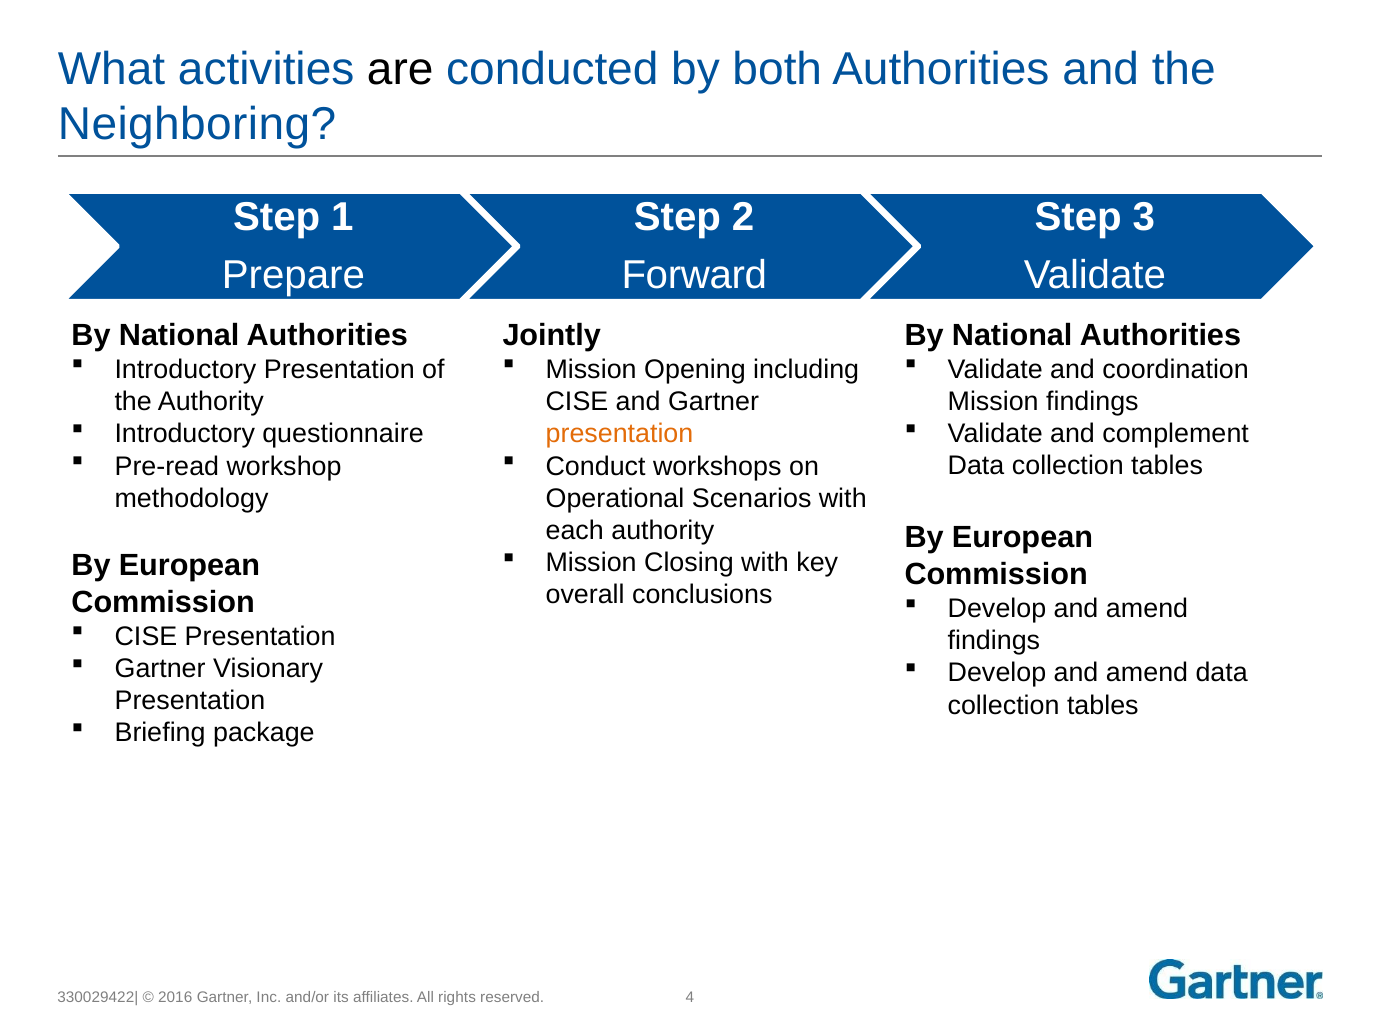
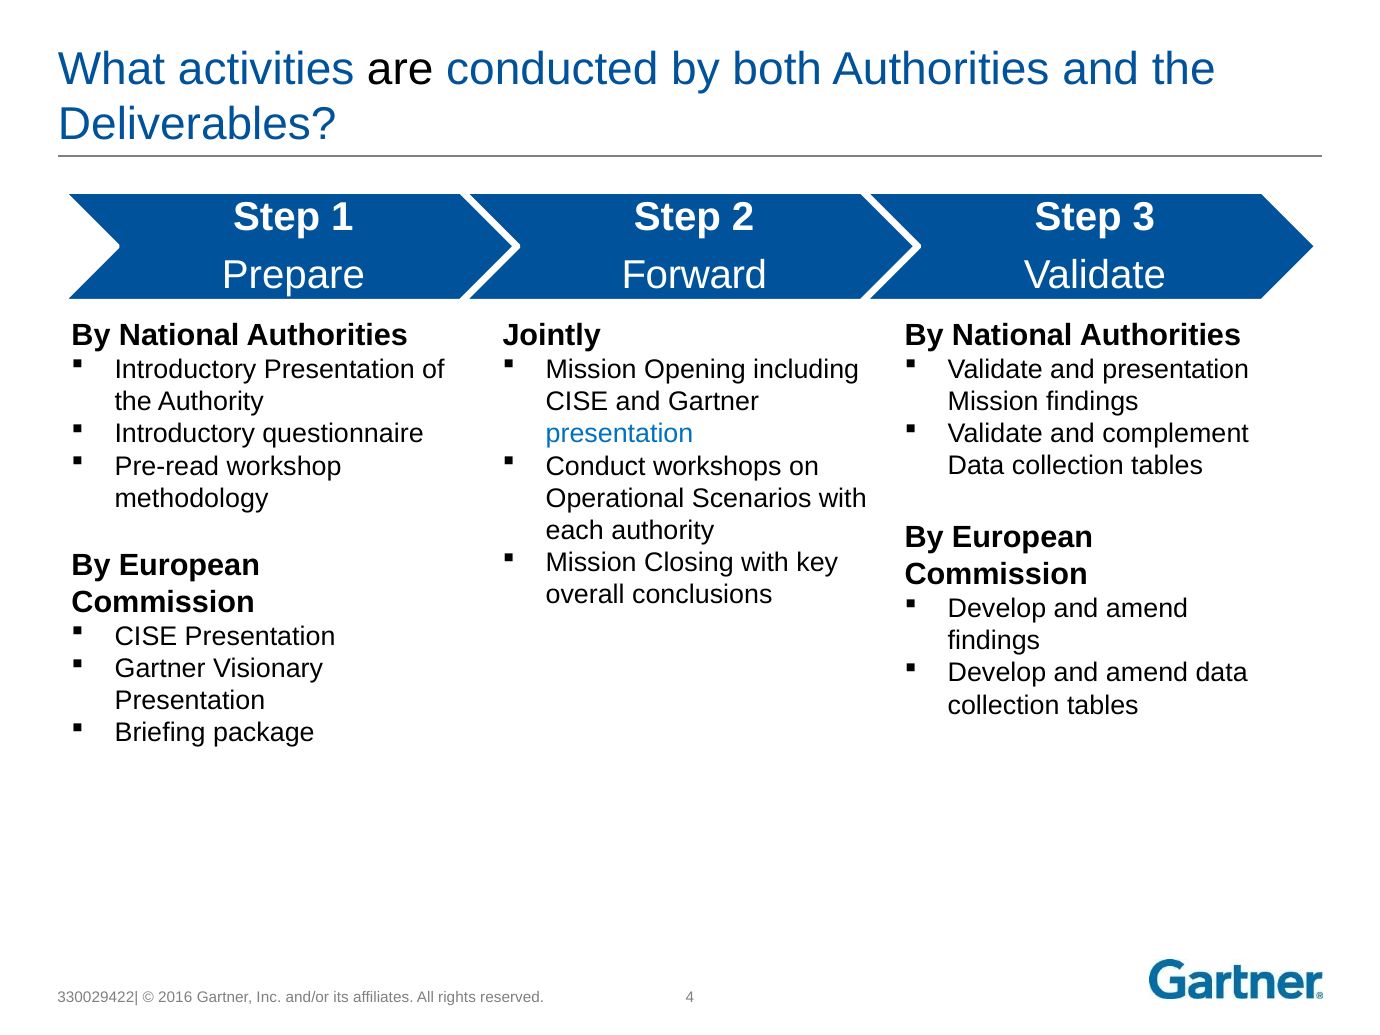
Neighboring: Neighboring -> Deliverables
and coordination: coordination -> presentation
presentation at (619, 434) colour: orange -> blue
